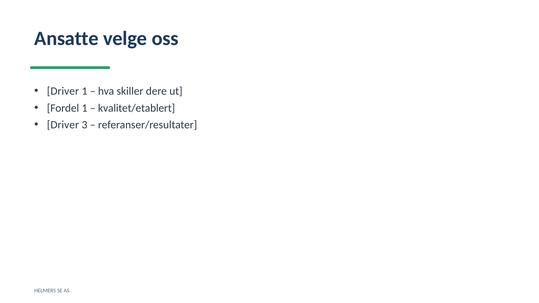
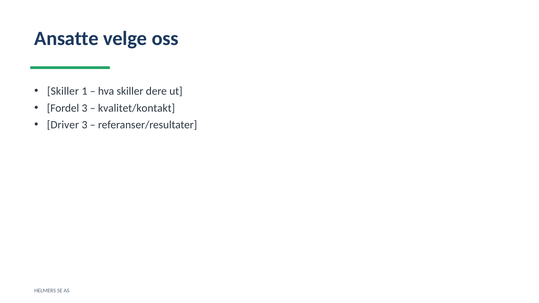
Driver at (63, 91): Driver -> Skiller
Fordel 1: 1 -> 3
kvalitet/etablert: kvalitet/etablert -> kvalitet/kontakt
